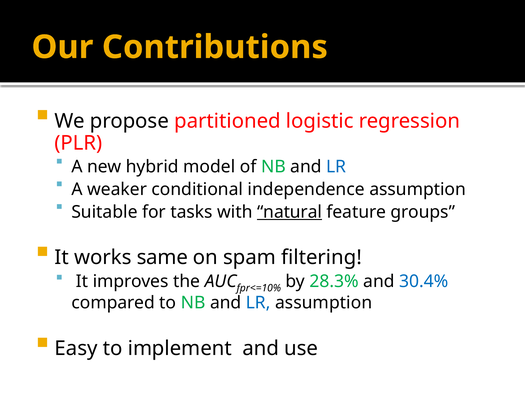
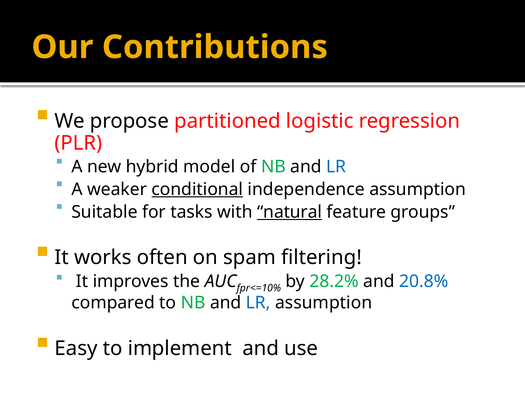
conditional underline: none -> present
same: same -> often
28.3%: 28.3% -> 28.2%
30.4%: 30.4% -> 20.8%
